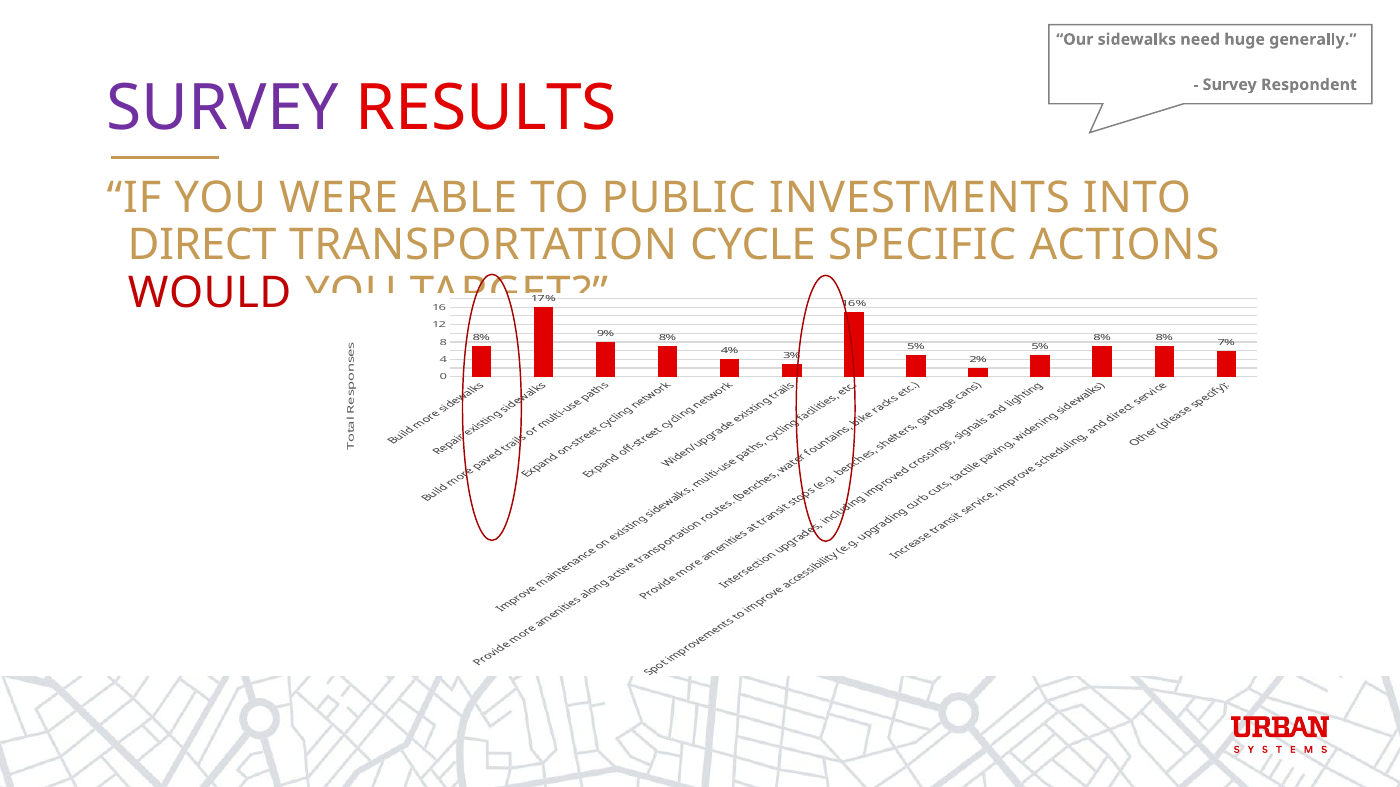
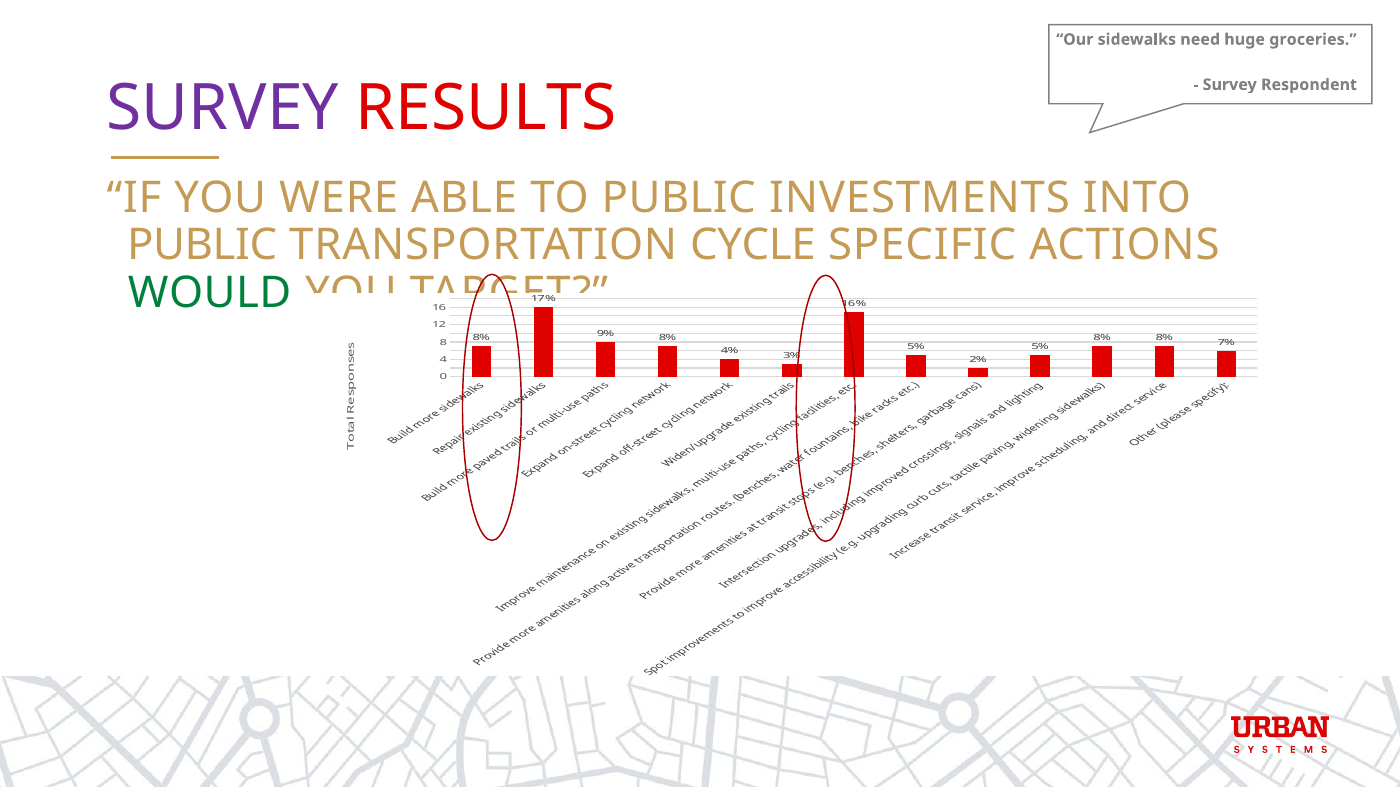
generally: generally -> groceries
DIRECT at (202, 246): DIRECT -> PUBLIC
WOULD colour: red -> green
